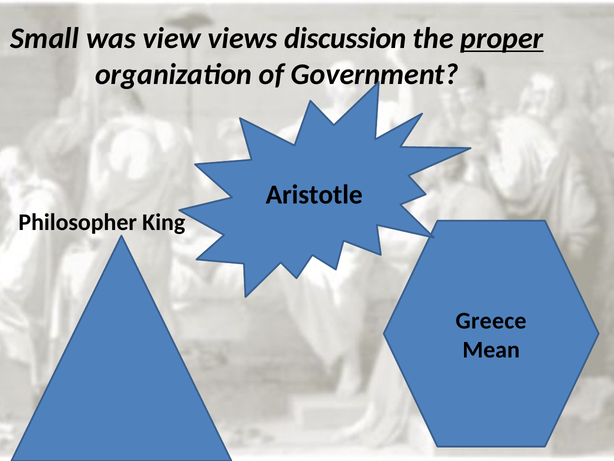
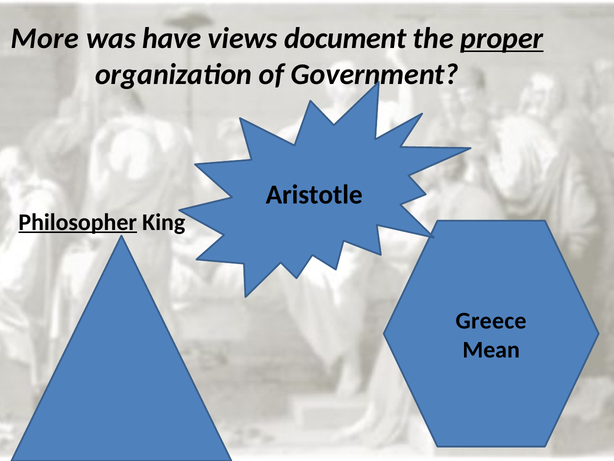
Small: Small -> More
view: view -> have
discussion: discussion -> document
Philosopher underline: none -> present
